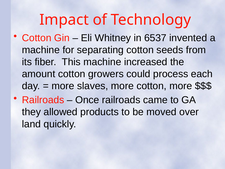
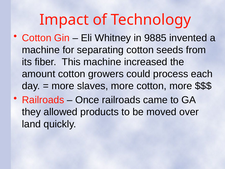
6537: 6537 -> 9885
